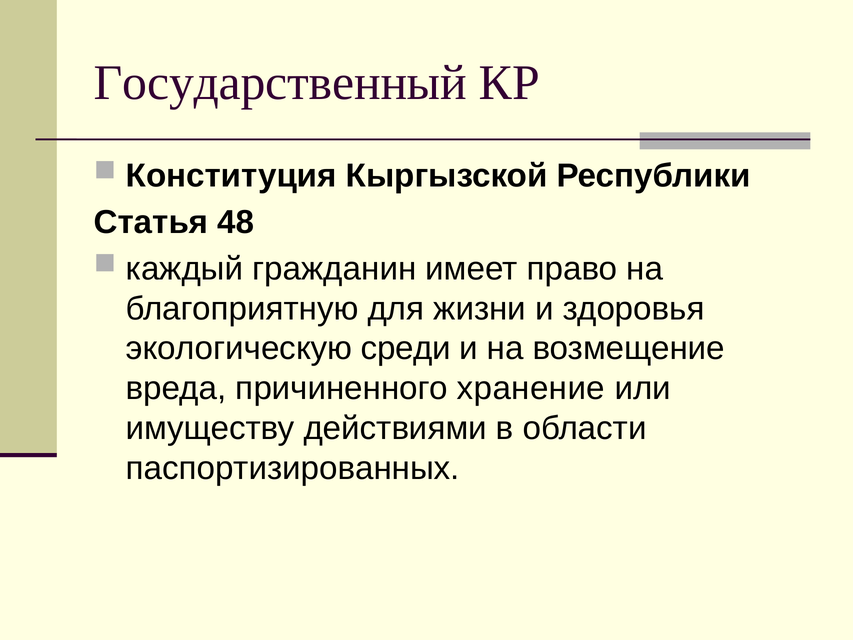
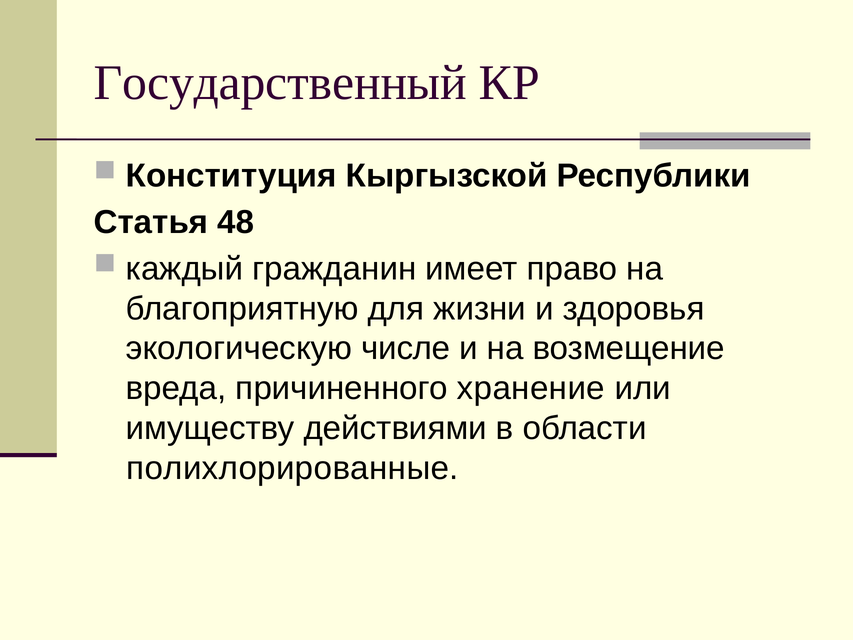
среди: среди -> числе
паспортизированных: паспортизированных -> полихлорированные
